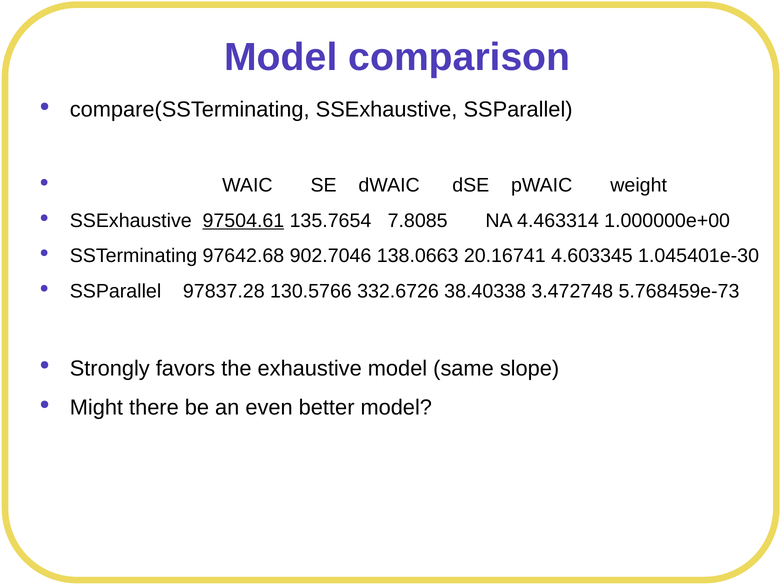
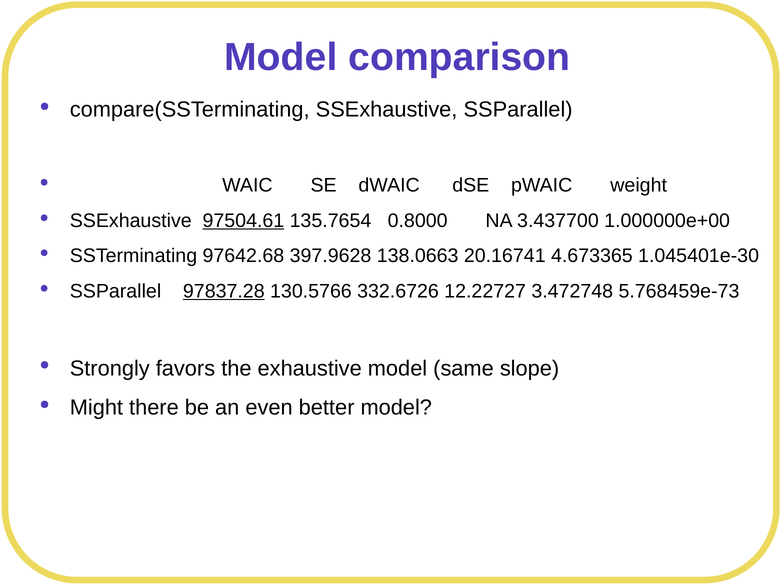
7.8085: 7.8085 -> 0.8000
4.463314: 4.463314 -> 3.437700
902.7046: 902.7046 -> 397.9628
4.603345: 4.603345 -> 4.673365
97837.28 underline: none -> present
38.40338: 38.40338 -> 12.22727
